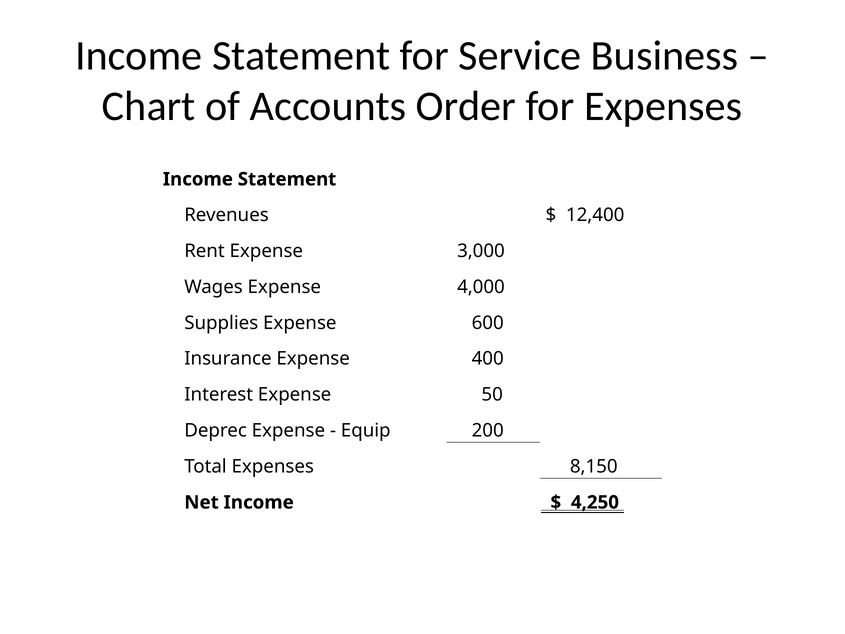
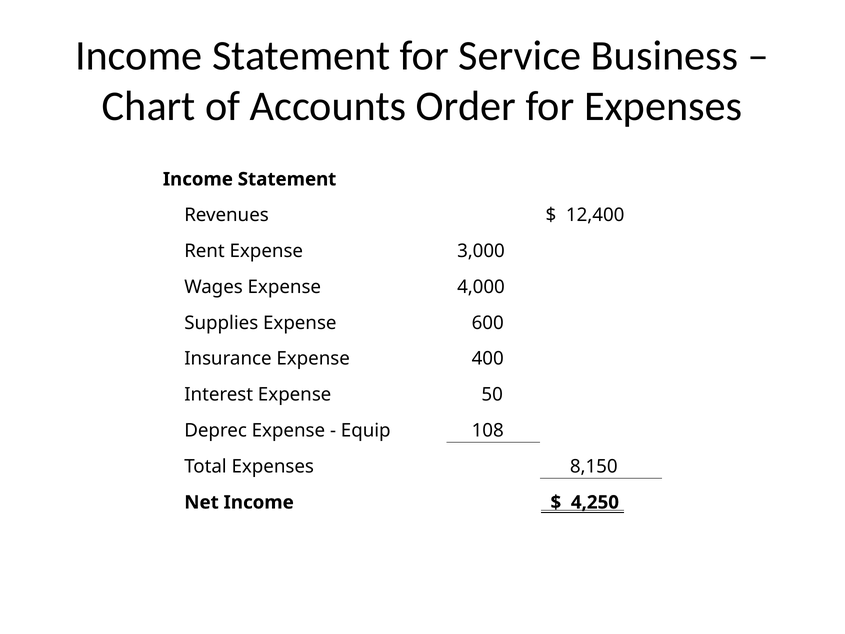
200: 200 -> 108
